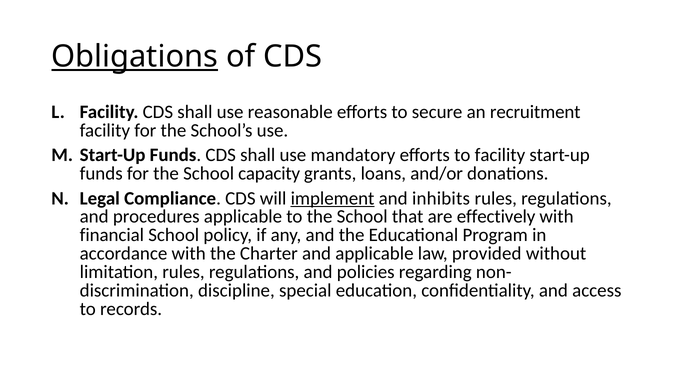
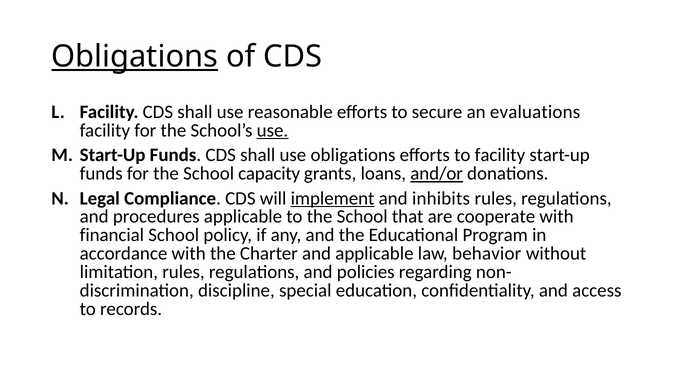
recruitment: recruitment -> evaluations
use at (273, 130) underline: none -> present
use mandatory: mandatory -> obligations
and/or underline: none -> present
effectively: effectively -> cooperate
provided: provided -> behavior
